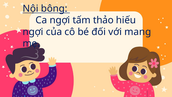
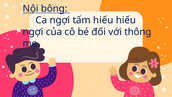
tấm thảo: thảo -> hiếu
mang: mang -> thông
